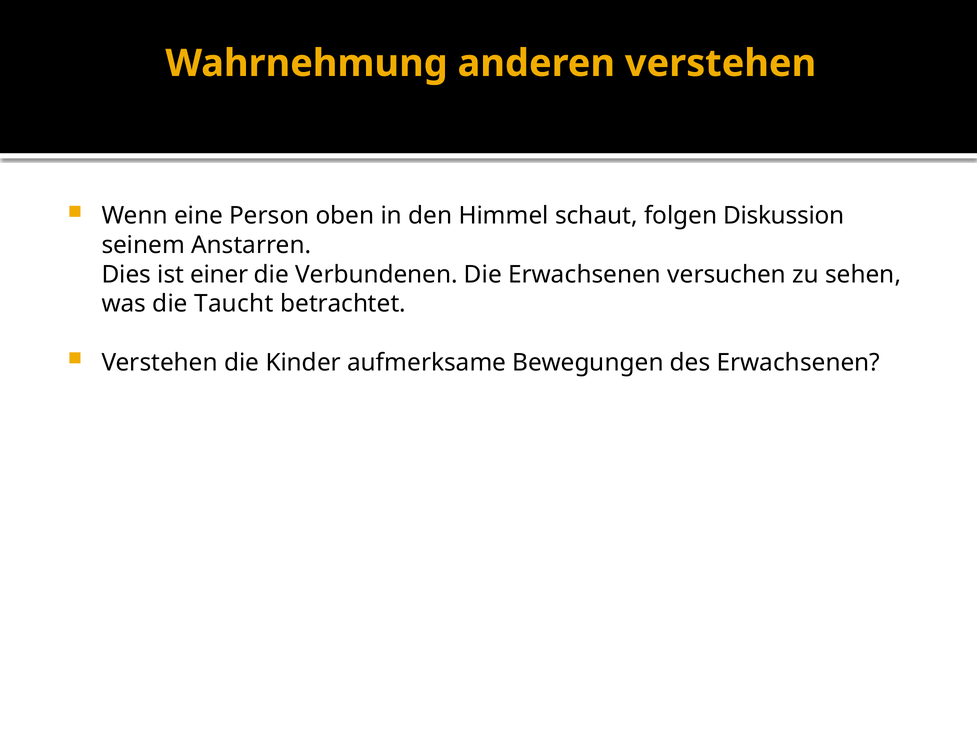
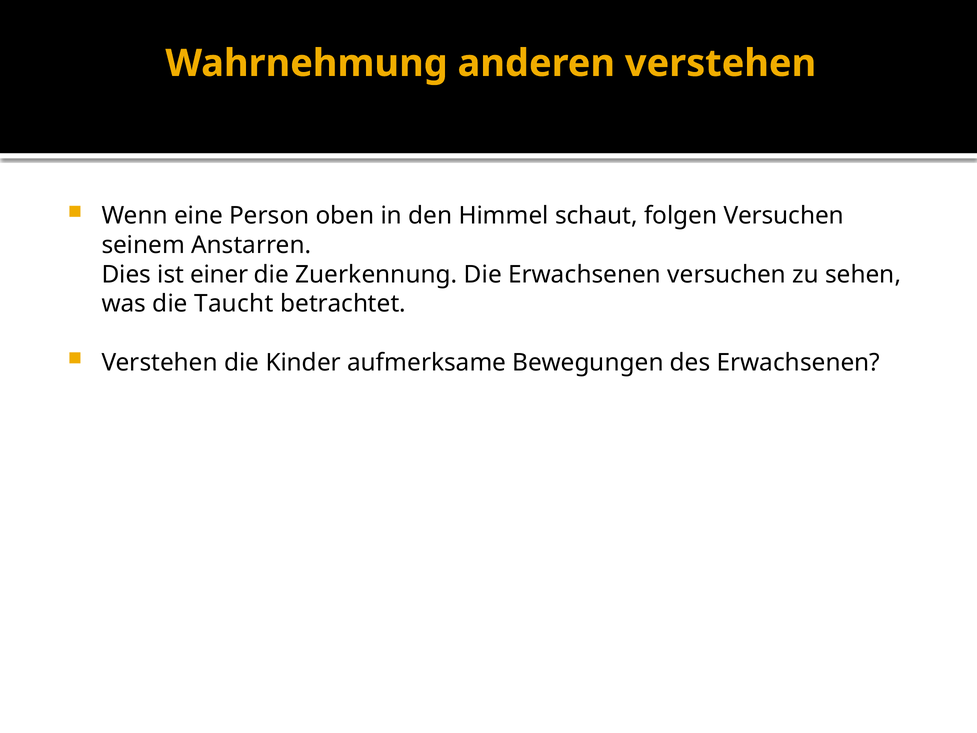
folgen Diskussion: Diskussion -> Versuchen
Verbundenen: Verbundenen -> Zuerkennung
